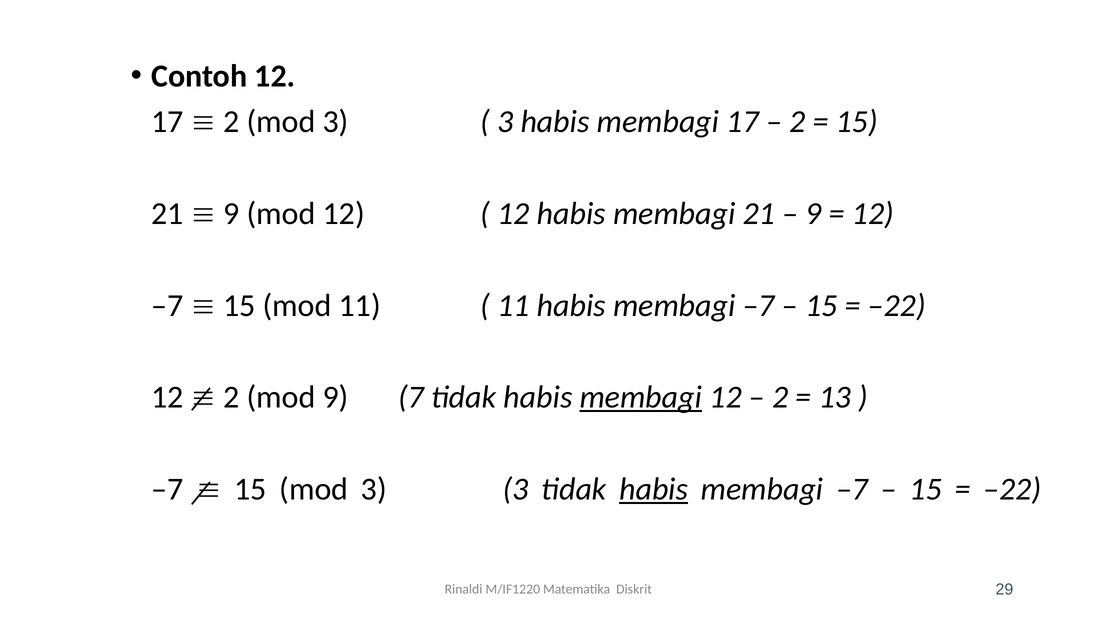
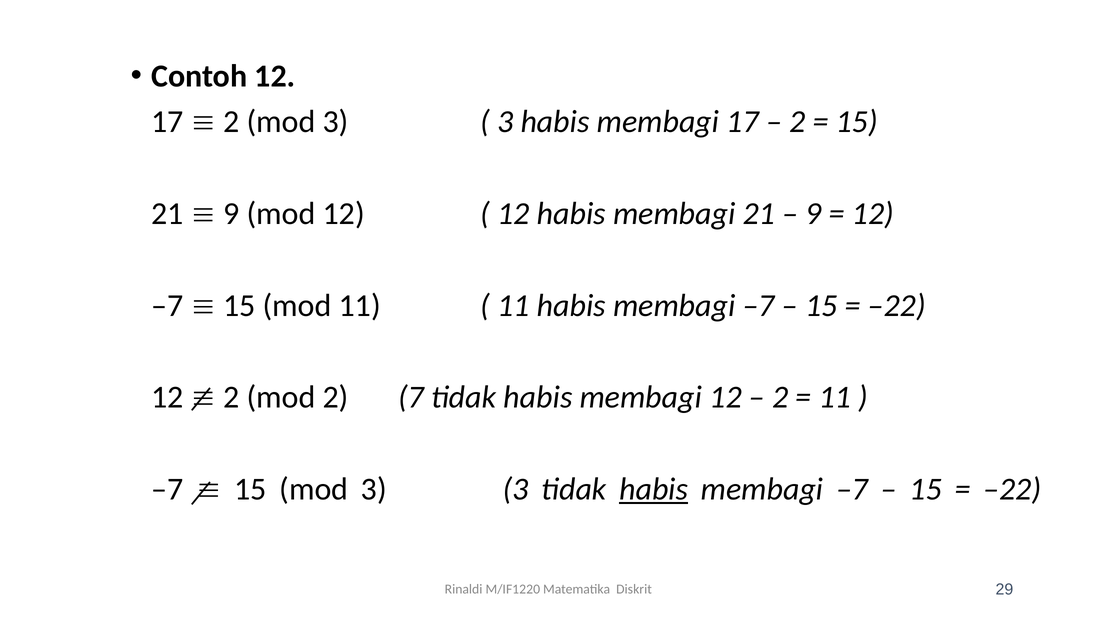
mod 9: 9 -> 2
membagi at (641, 397) underline: present -> none
13 at (835, 397): 13 -> 11
